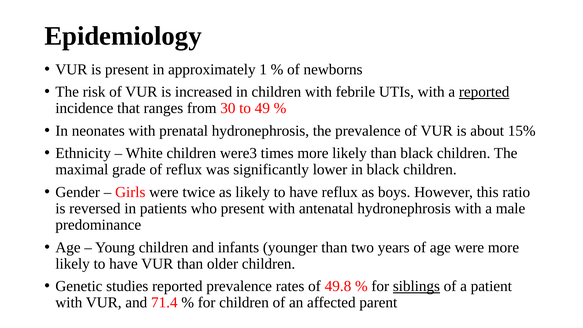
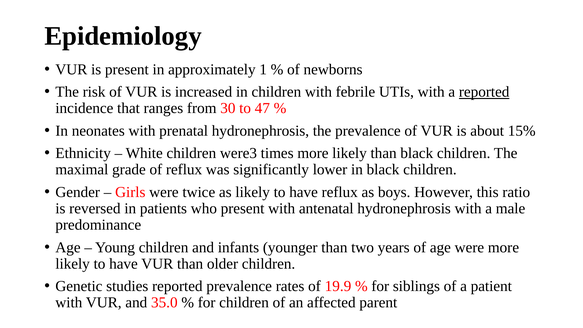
49: 49 -> 47
49.8: 49.8 -> 19.9
siblings underline: present -> none
71.4: 71.4 -> 35.0
